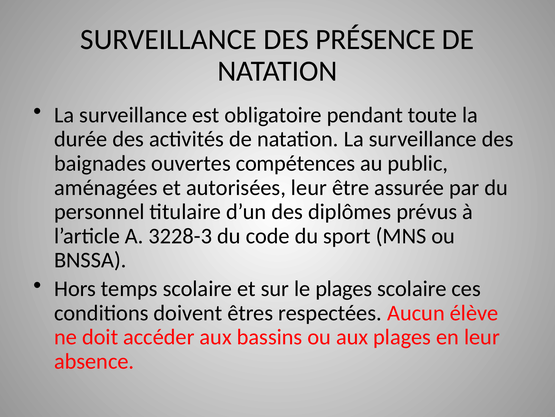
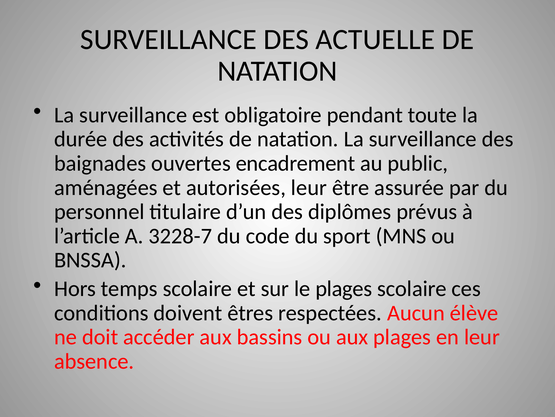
PRÉSENCE: PRÉSENCE -> ACTUELLE
compétences: compétences -> encadrement
3228-3: 3228-3 -> 3228-7
